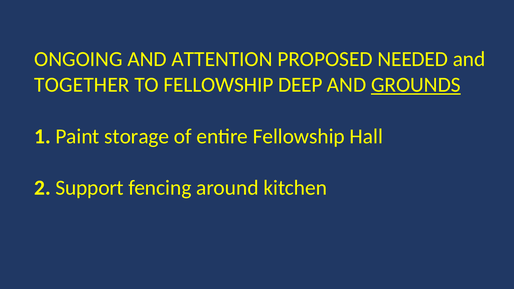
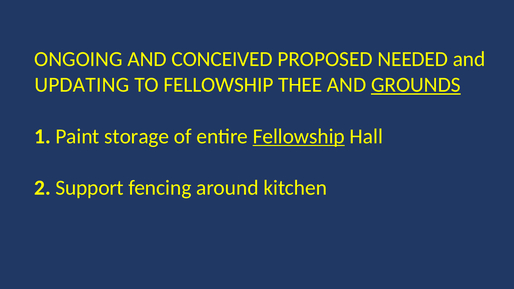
ATTENTION: ATTENTION -> CONCEIVED
TOGETHER: TOGETHER -> UPDATING
DEEP: DEEP -> THEE
Fellowship at (299, 136) underline: none -> present
